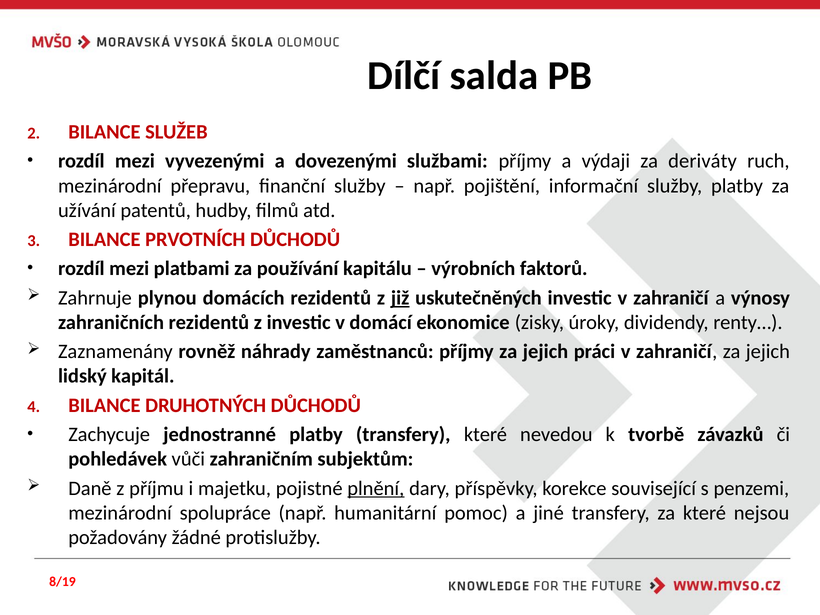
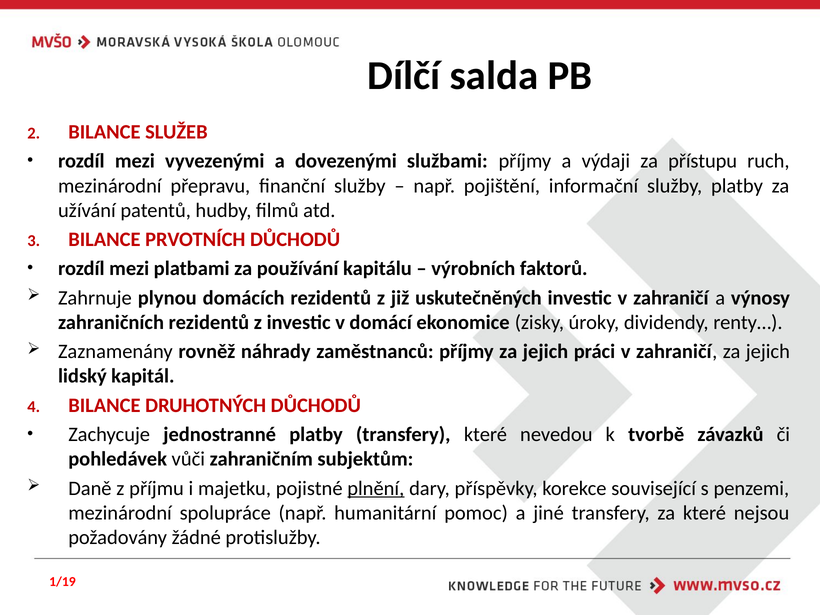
deriváty: deriváty -> přístupu
již underline: present -> none
8/19: 8/19 -> 1/19
